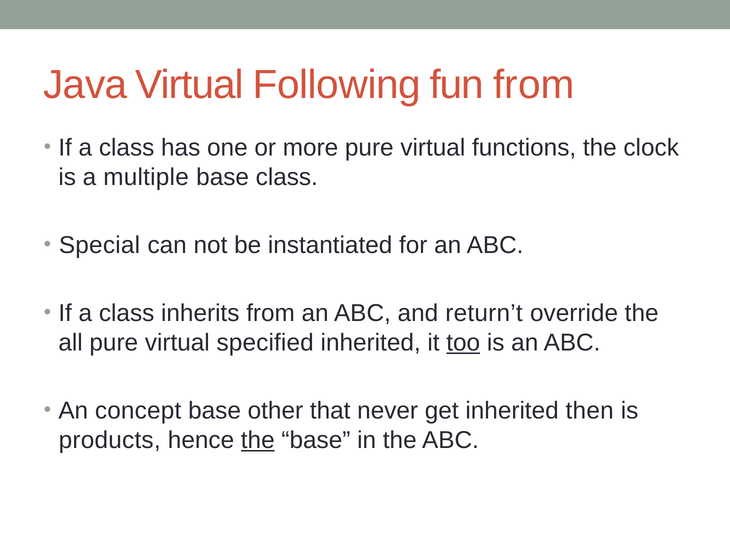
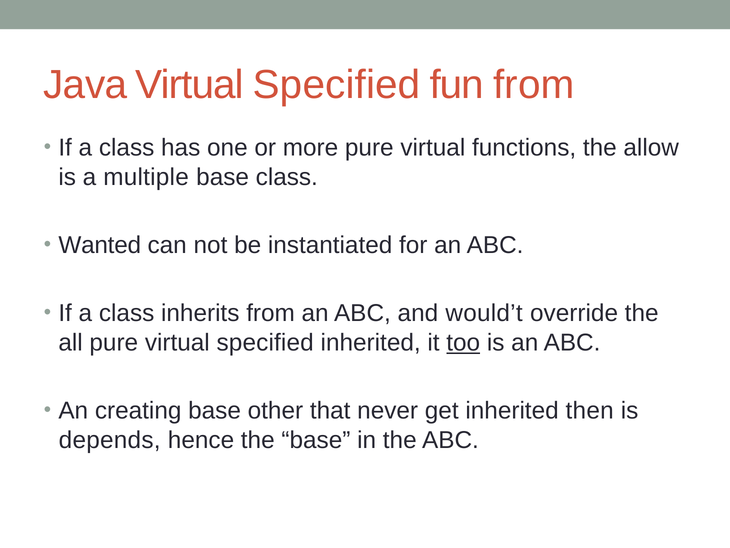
Following at (337, 85): Following -> Specified
clock: clock -> allow
Special: Special -> Wanted
return’t: return’t -> would’t
concept: concept -> creating
products: products -> depends
the at (258, 440) underline: present -> none
